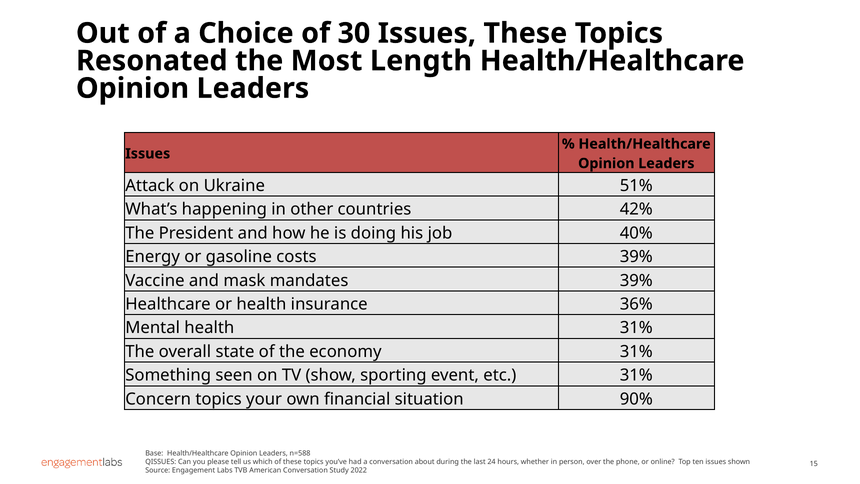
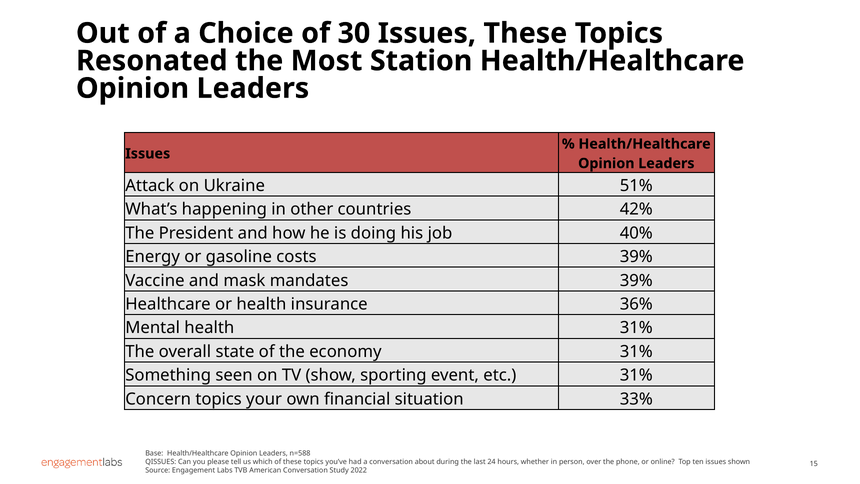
Length: Length -> Station
90%: 90% -> 33%
